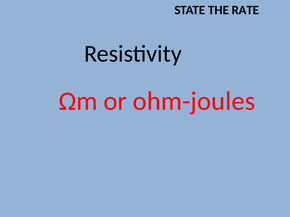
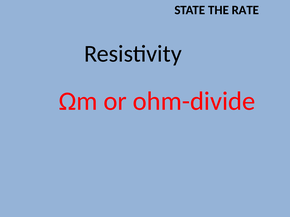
ohm-joules: ohm-joules -> ohm-divide
